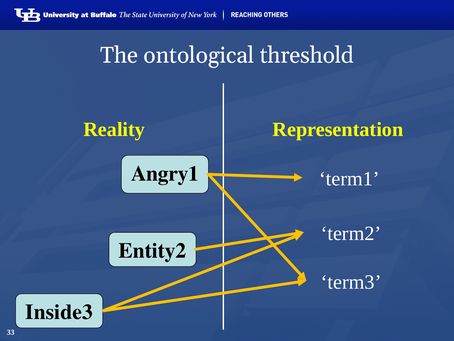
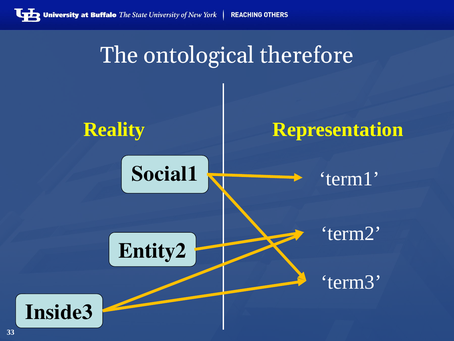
threshold: threshold -> therefore
Angry1: Angry1 -> Social1
